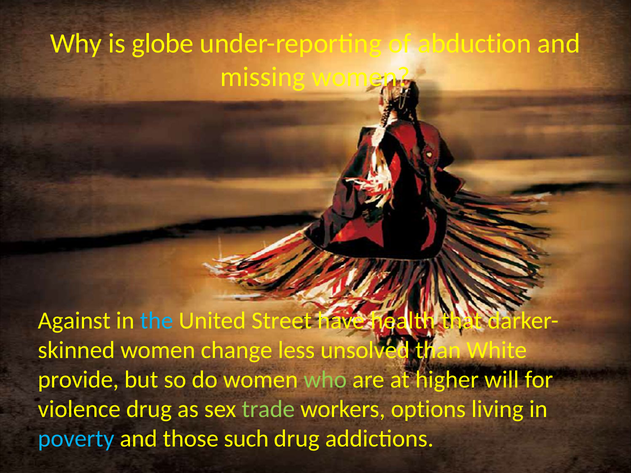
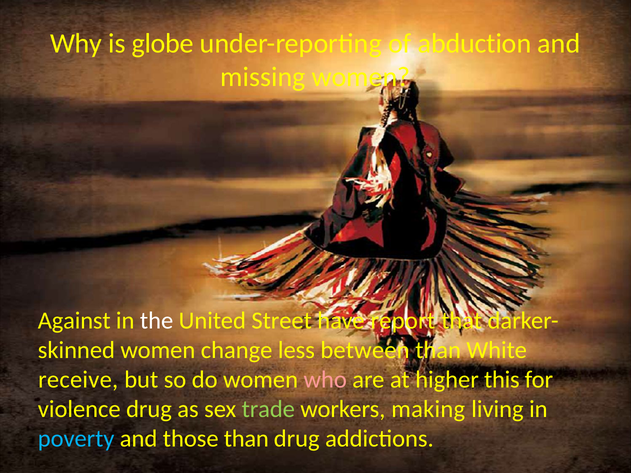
the colour: light blue -> white
health: health -> report
unsolved: unsolved -> between
provide: provide -> receive
who colour: light green -> pink
will: will -> this
options: options -> making
those such: such -> than
